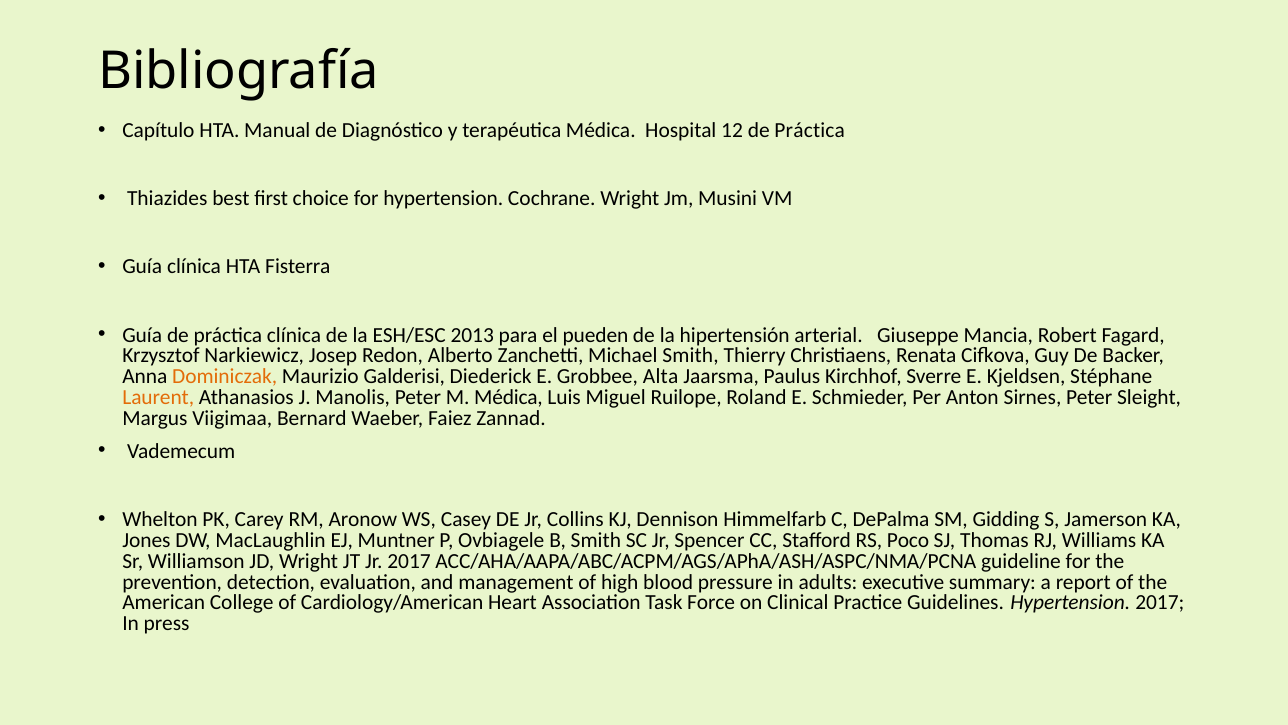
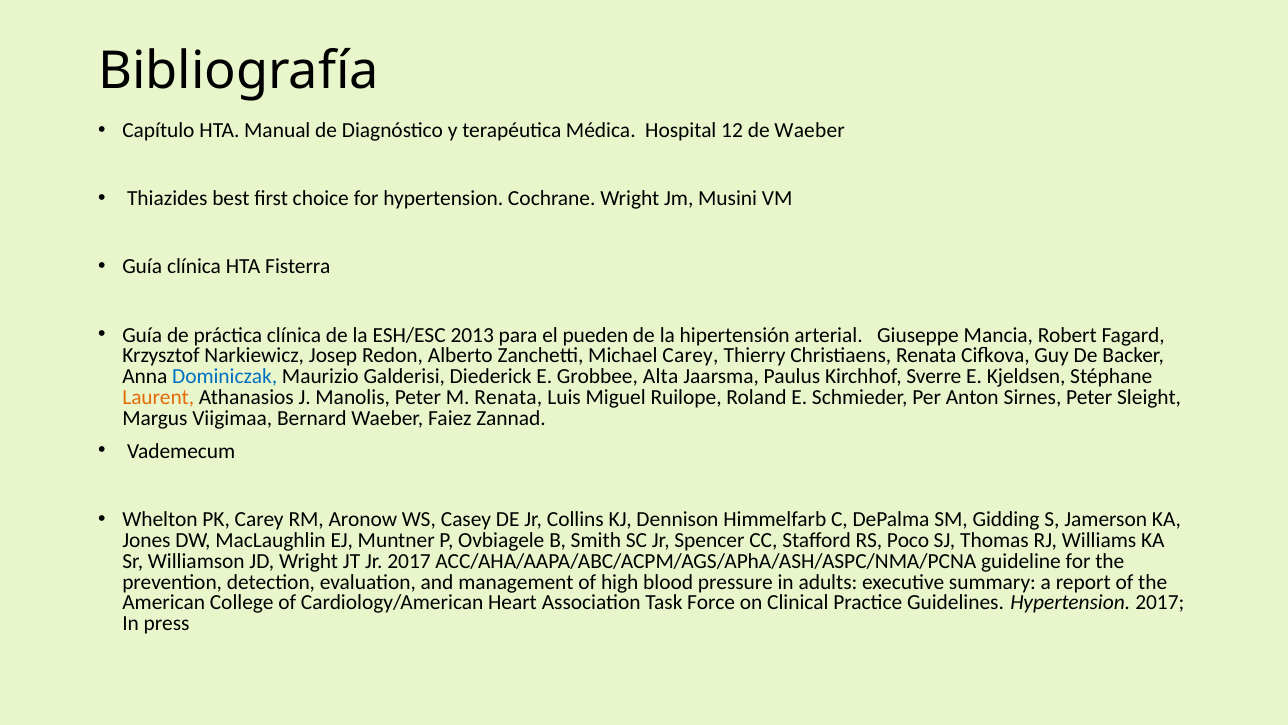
12 de Práctica: Práctica -> Waeber
Michael Smith: Smith -> Carey
Dominiczak colour: orange -> blue
M Médica: Médica -> Renata
